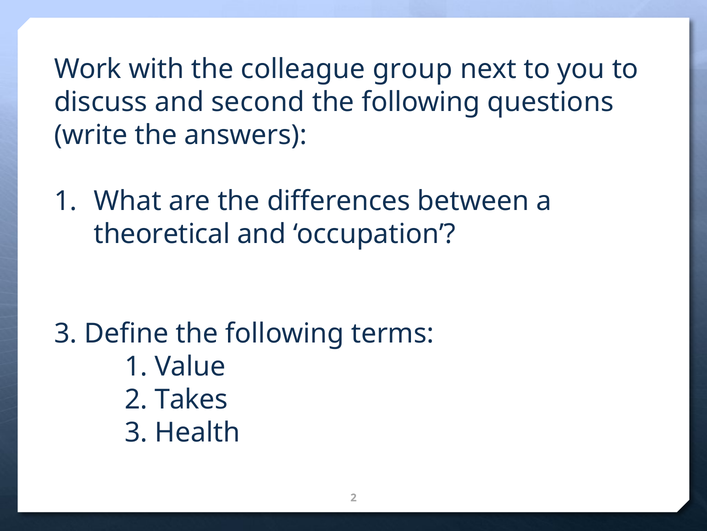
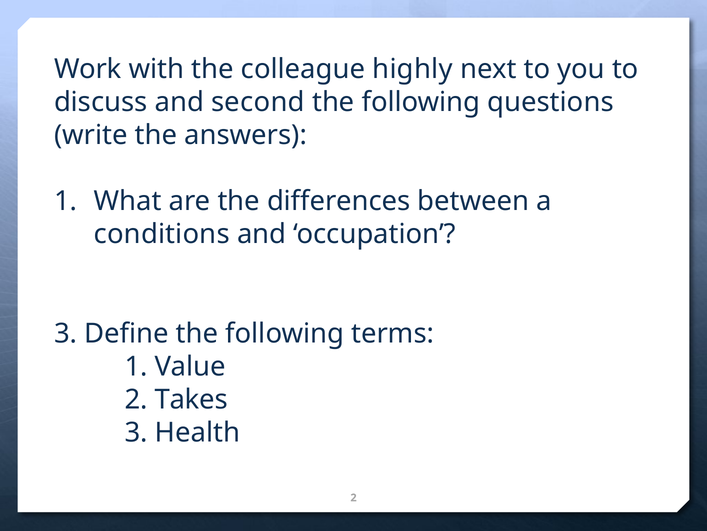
group: group -> highly
theoretical: theoretical -> conditions
